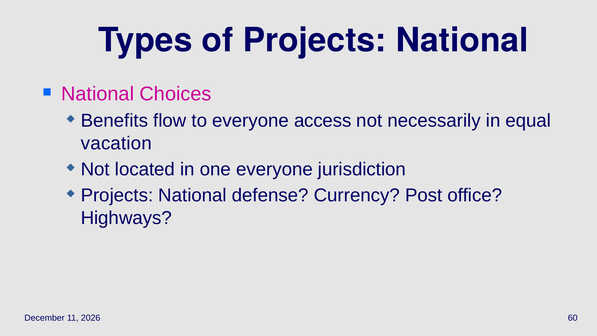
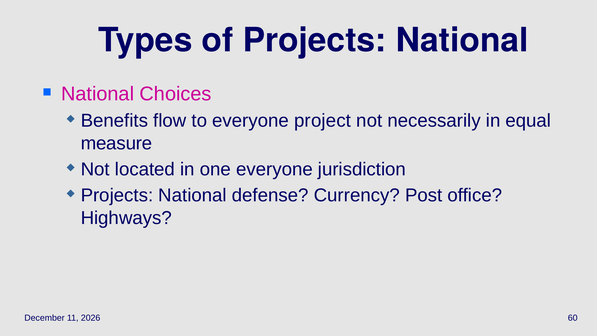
access: access -> project
vacation: vacation -> measure
